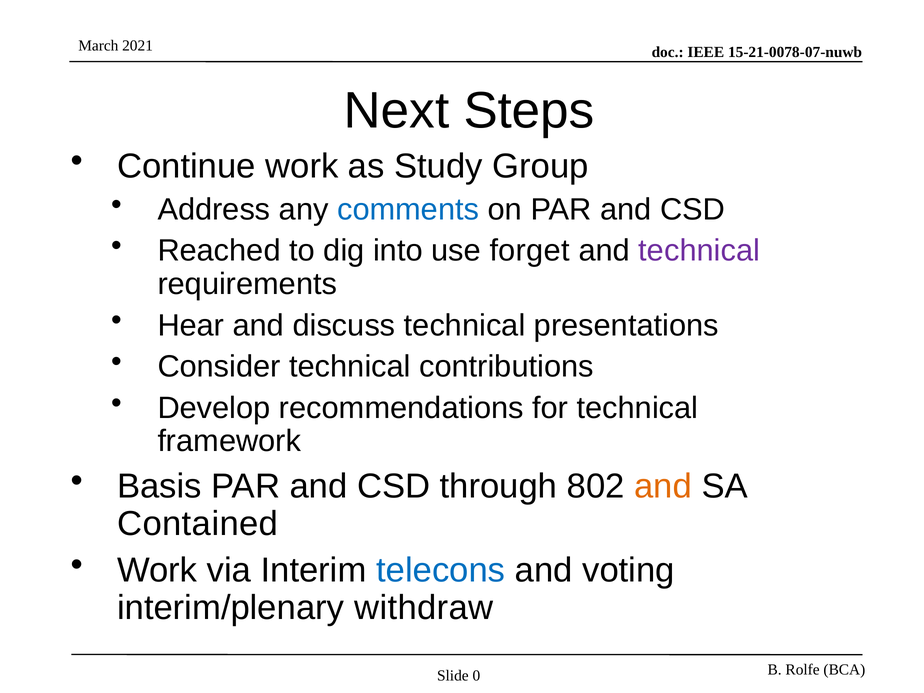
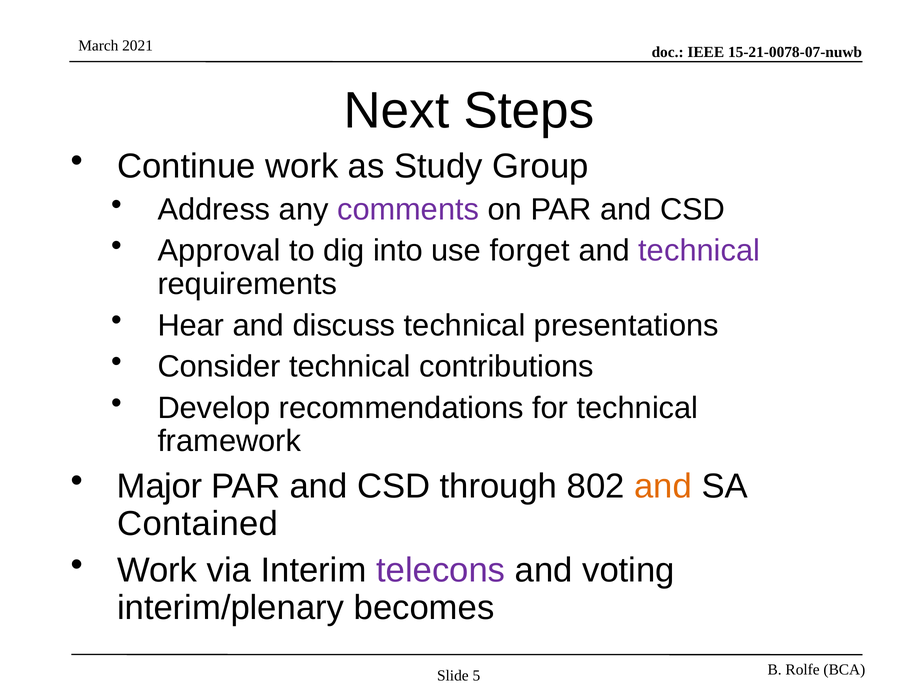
comments colour: blue -> purple
Reached: Reached -> Approval
Basis: Basis -> Major
telecons colour: blue -> purple
withdraw: withdraw -> becomes
0: 0 -> 5
